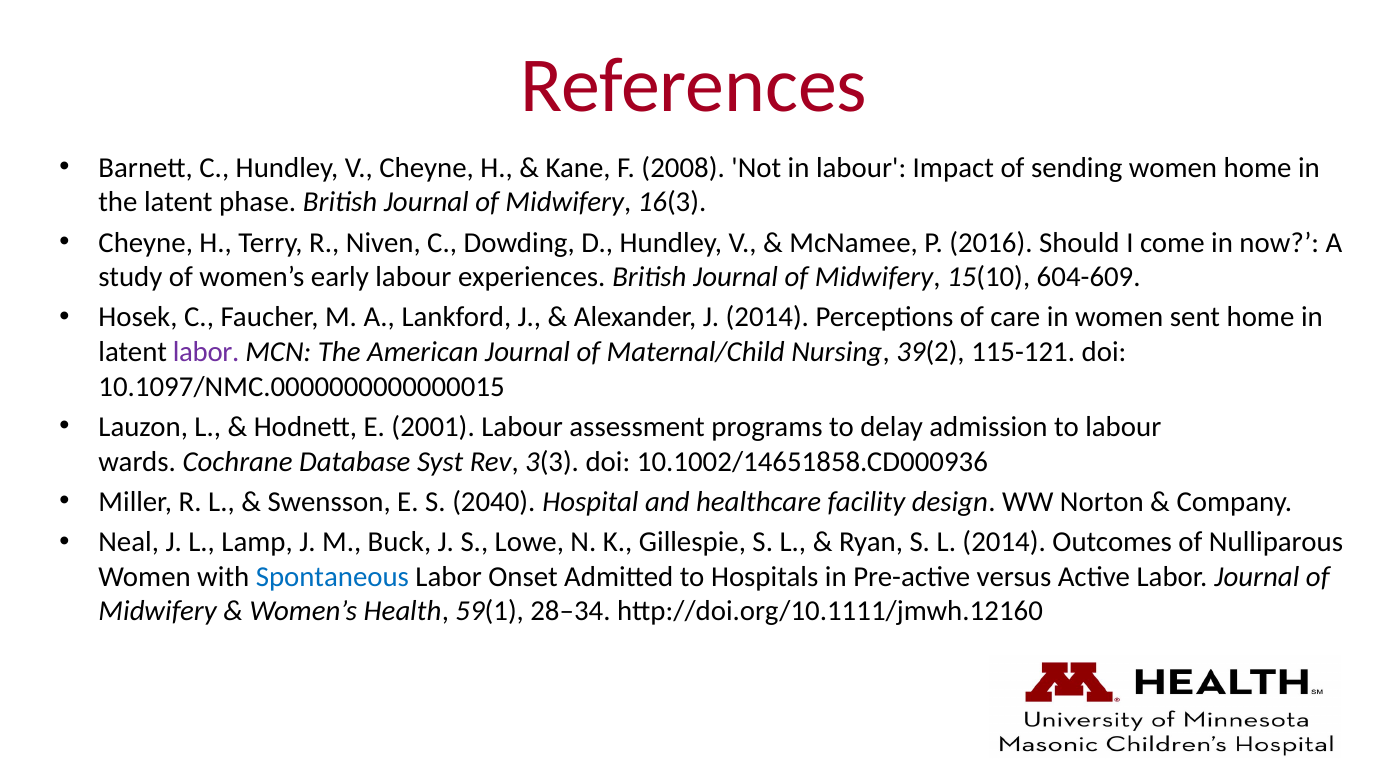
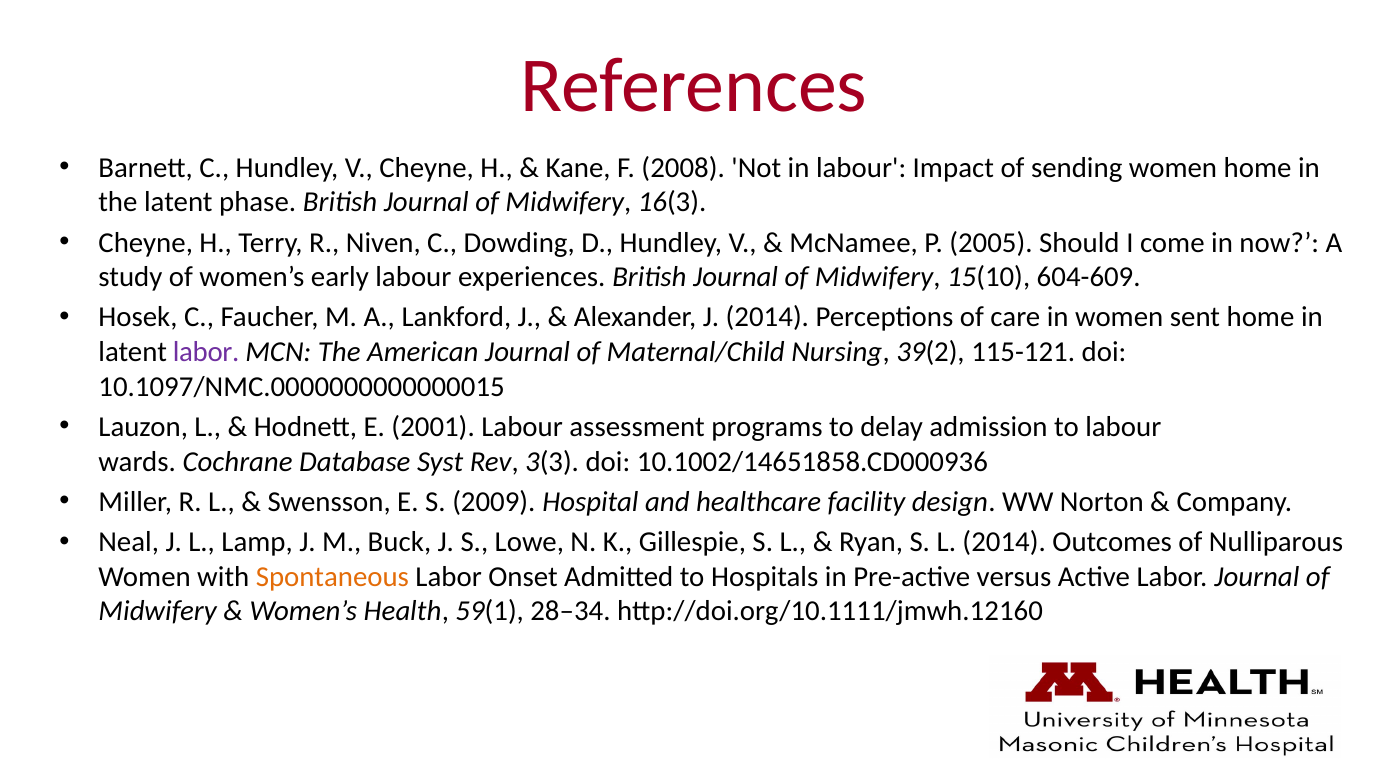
2016: 2016 -> 2005
2040: 2040 -> 2009
Spontaneous colour: blue -> orange
